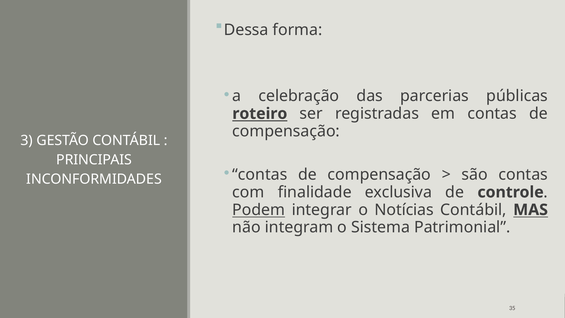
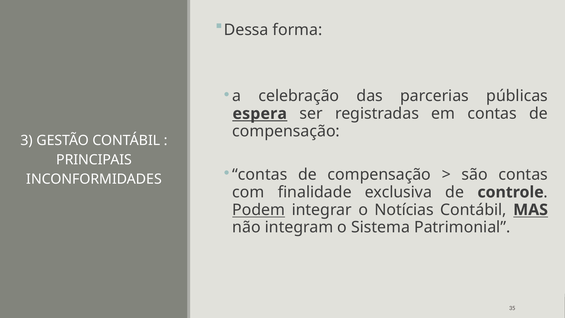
roteiro: roteiro -> espera
